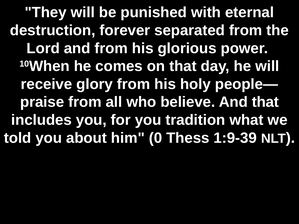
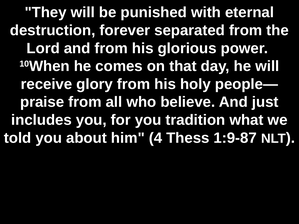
And that: that -> just
0: 0 -> 4
1:9-39: 1:9-39 -> 1:9-87
